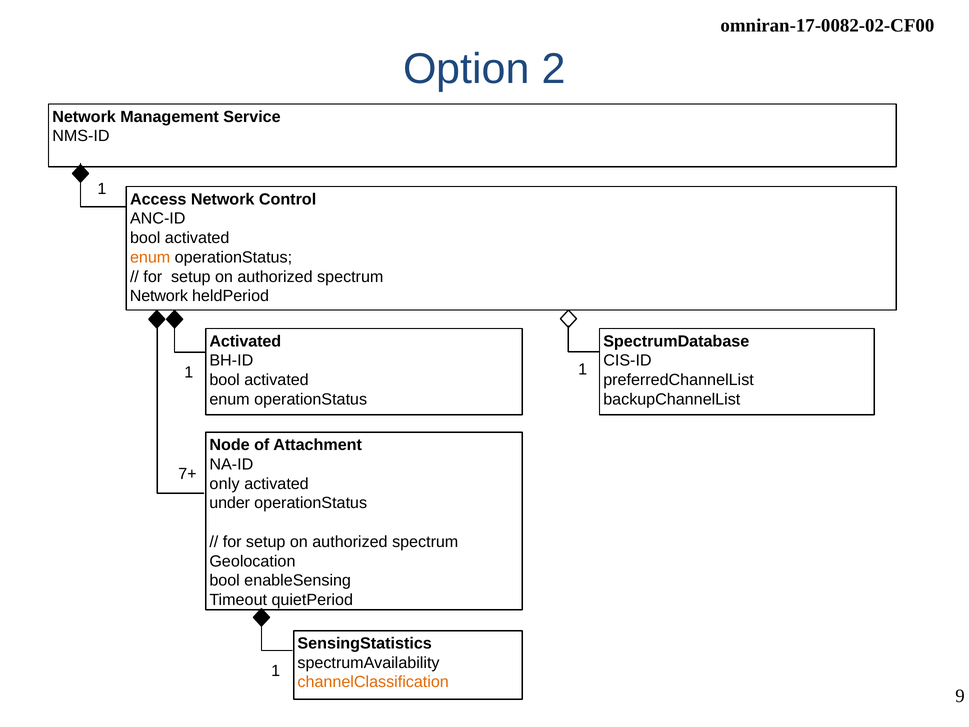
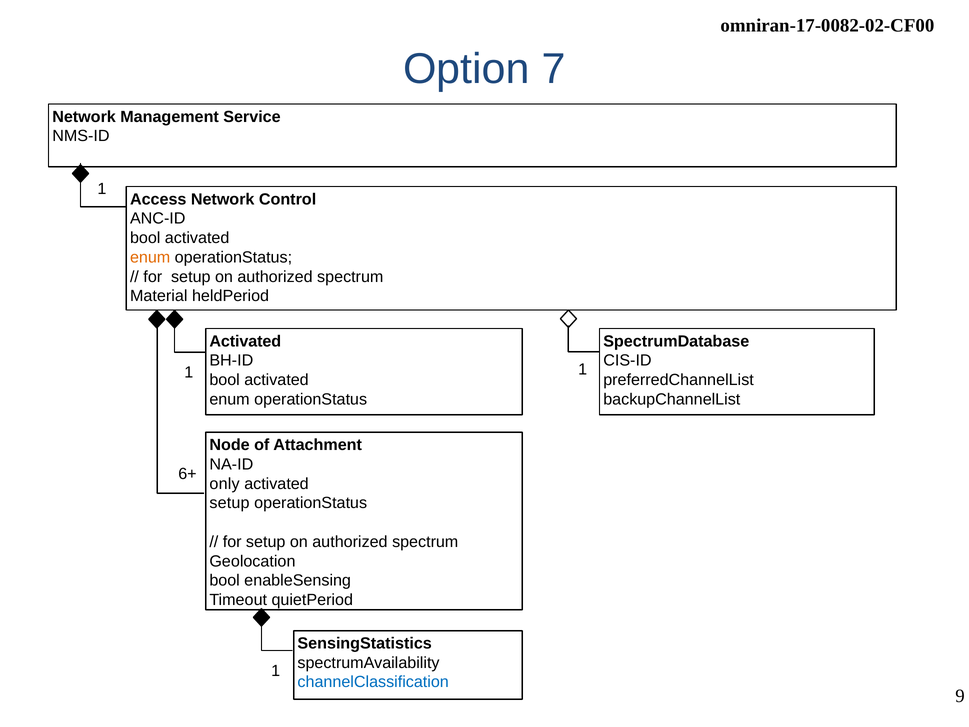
2: 2 -> 7
Network at (159, 296): Network -> Material
7+: 7+ -> 6+
under at (230, 503): under -> setup
channelClassification colour: orange -> blue
